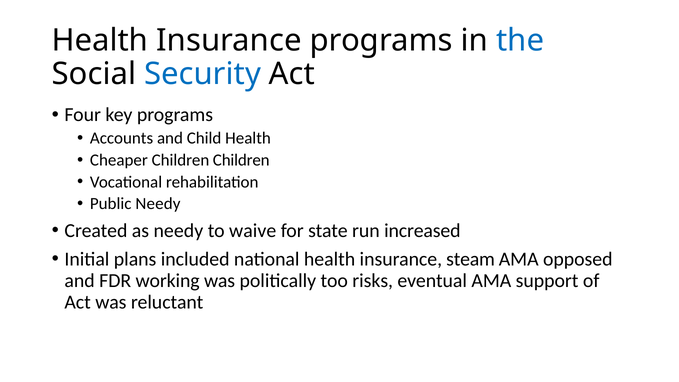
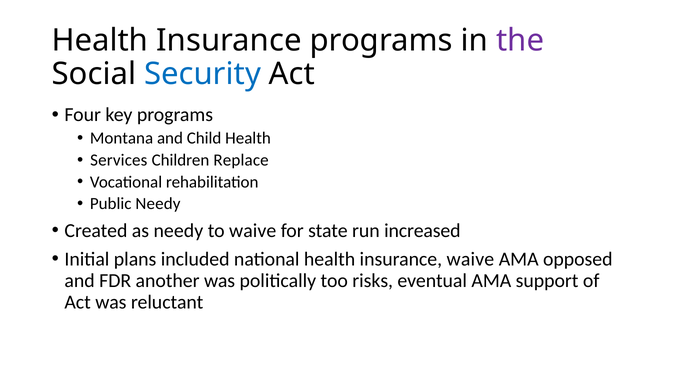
the colour: blue -> purple
Accounts: Accounts -> Montana
Cheaper: Cheaper -> Services
Children Children: Children -> Replace
insurance steam: steam -> waive
working: working -> another
